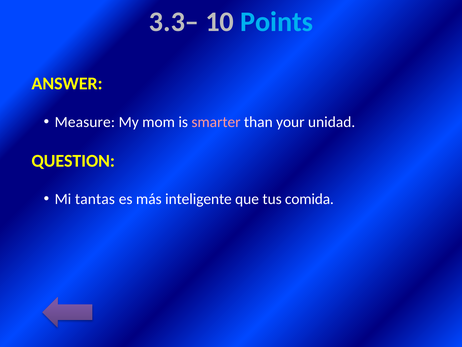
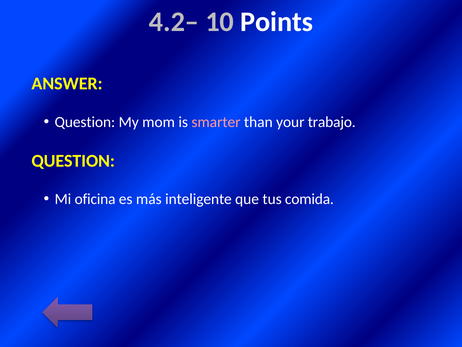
3.3–: 3.3– -> 4.2–
Points colour: light blue -> white
Measure at (85, 122): Measure -> Question
unidad: unidad -> trabajo
tantas: tantas -> oficina
